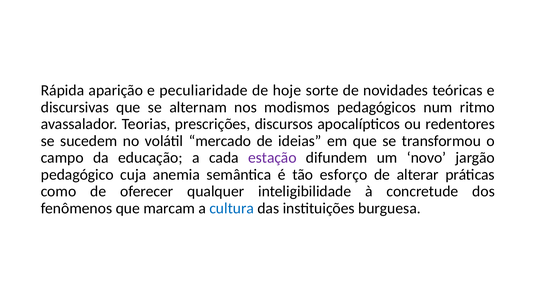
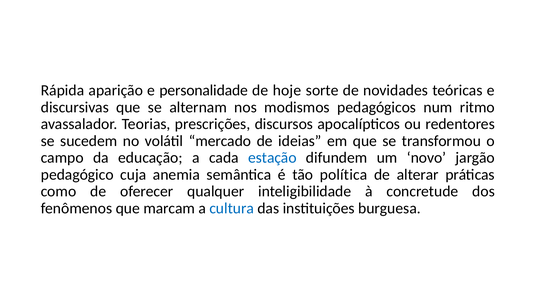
peculiaridade: peculiaridade -> personalidade
estação colour: purple -> blue
esforço: esforço -> política
